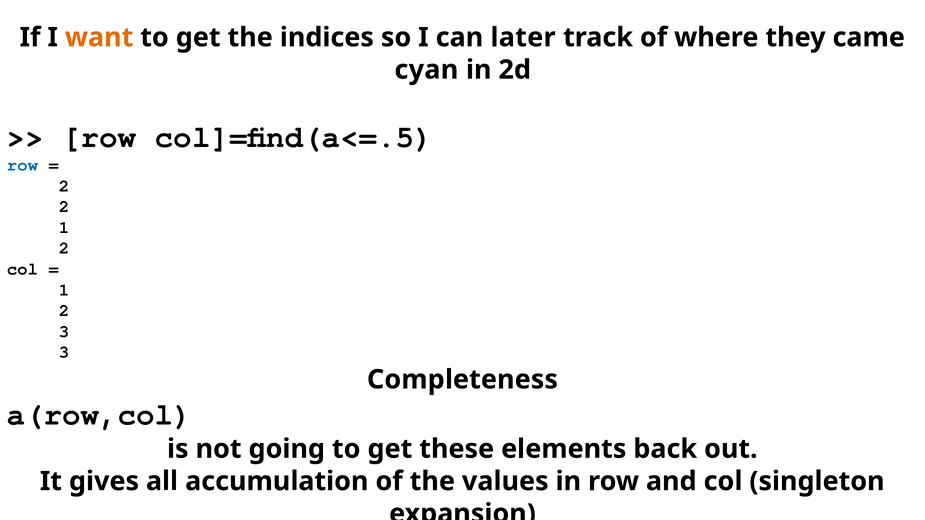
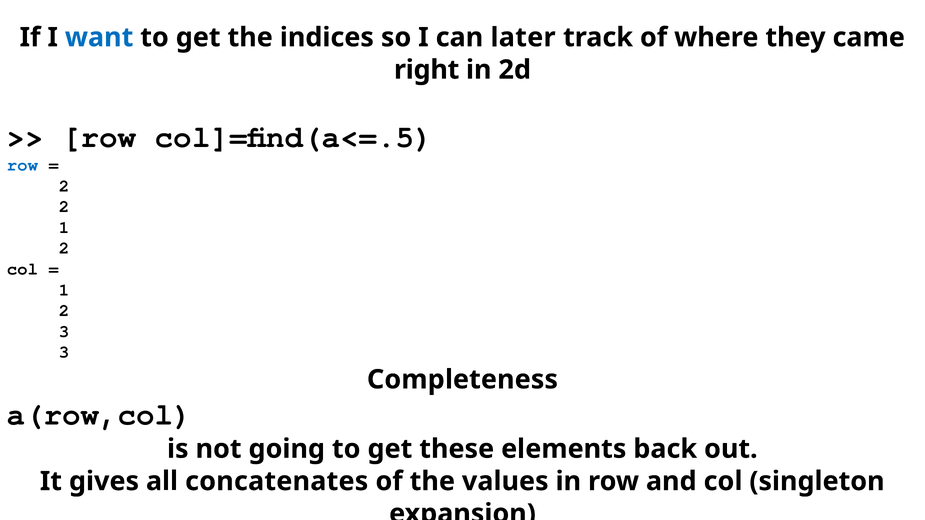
want colour: orange -> blue
cyan: cyan -> right
accumulation: accumulation -> concatenates
